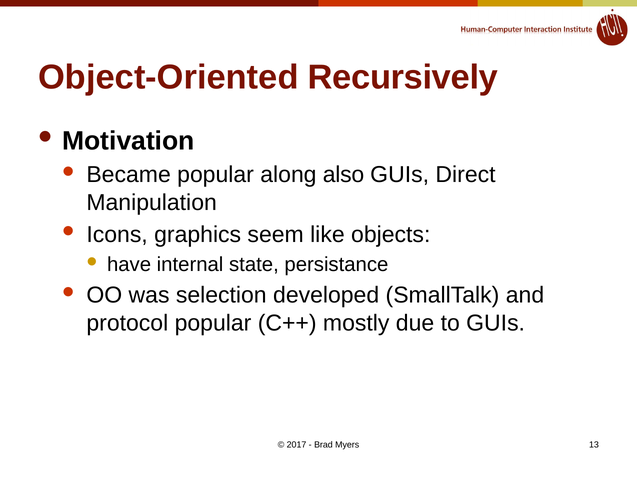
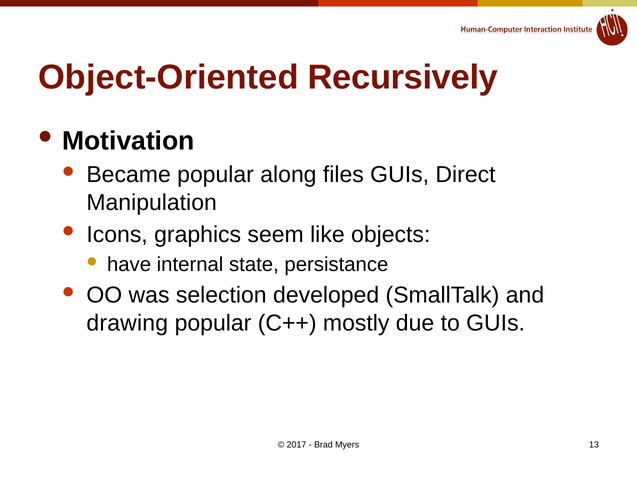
also: also -> files
protocol: protocol -> drawing
